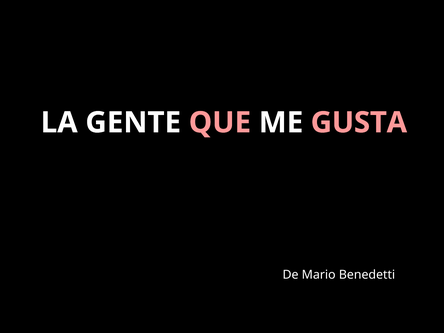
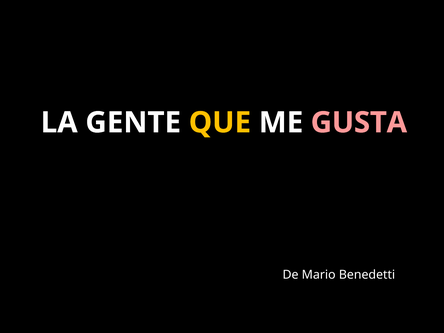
QUE colour: pink -> yellow
